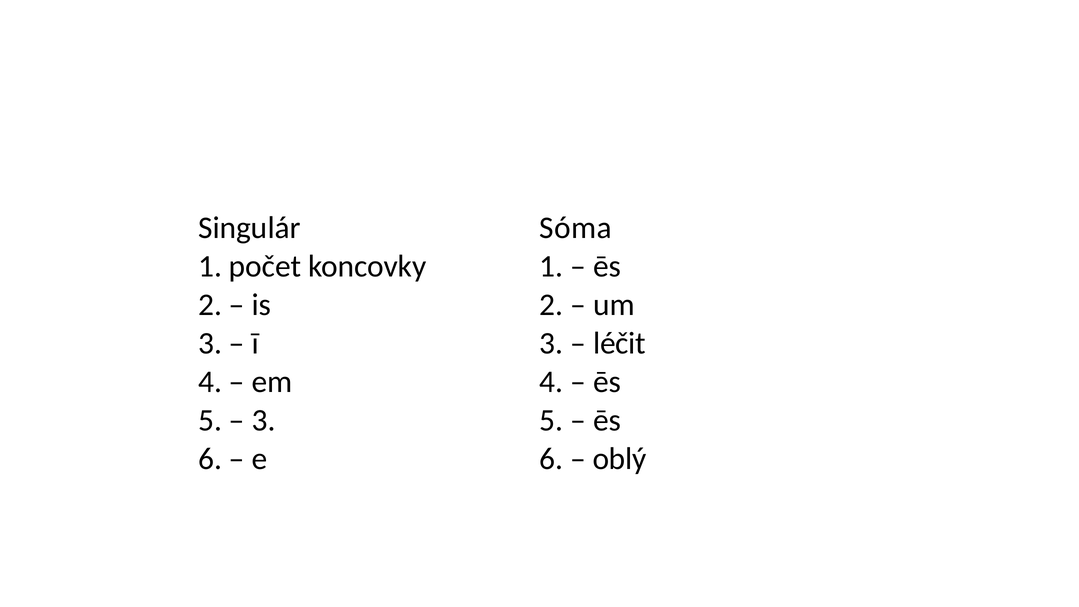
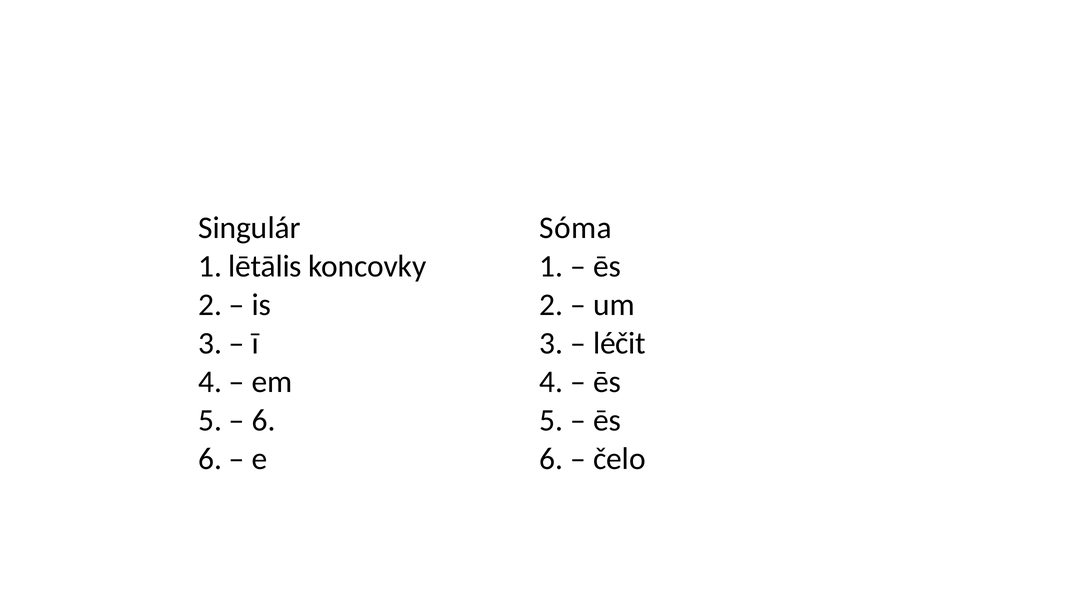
počet: počet -> lētālis
3 at (264, 420): 3 -> 6
oblý: oblý -> čelo
